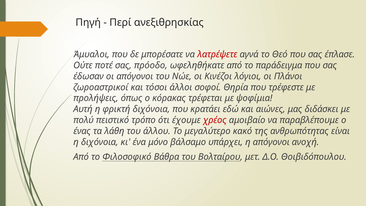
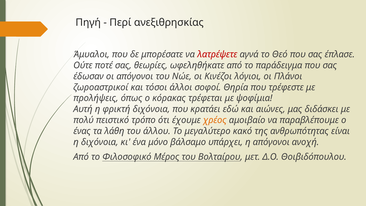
πρόοδο: πρόοδο -> θεωρίες
χρέος colour: red -> orange
Βάθρα: Βάθρα -> Μέρος
